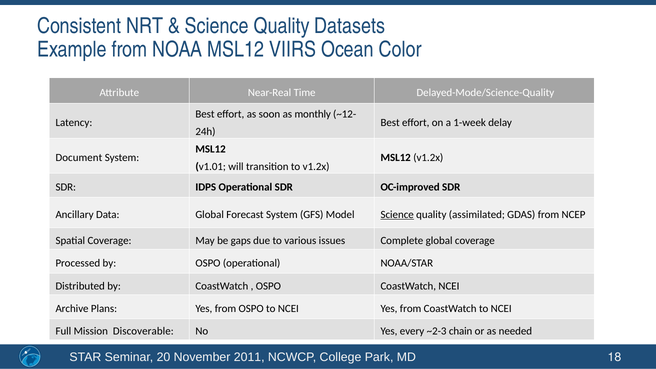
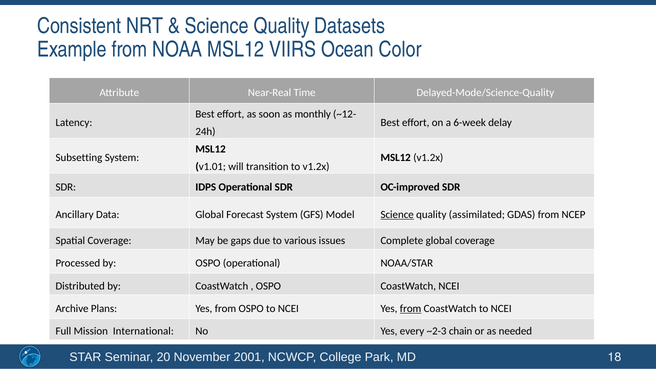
1-week: 1-week -> 6-week
Document: Document -> Subsetting
from at (411, 309) underline: none -> present
Discoverable: Discoverable -> International
2011: 2011 -> 2001
